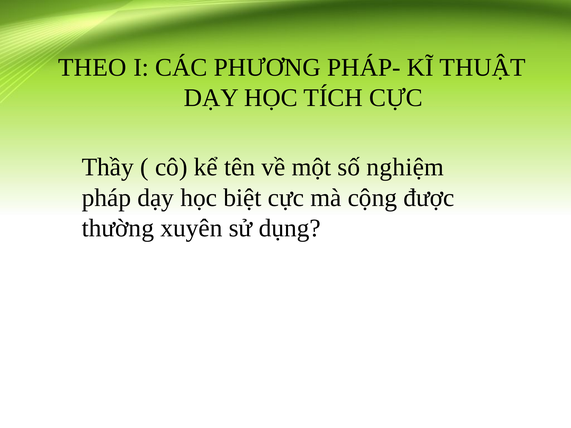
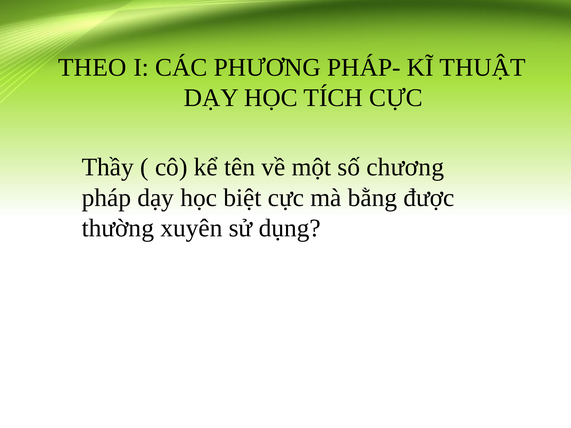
nghiệm: nghiệm -> chương
cộng: cộng -> bằng
